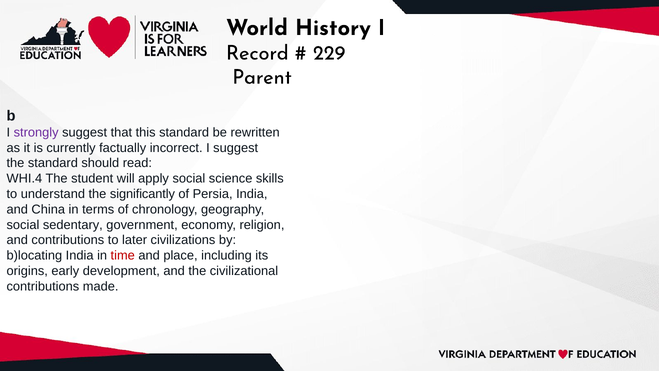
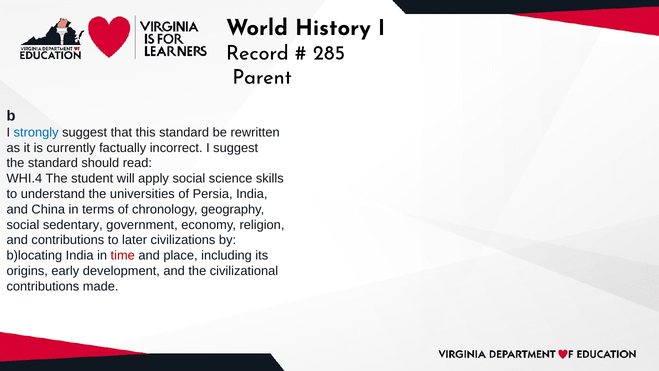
229: 229 -> 285
strongly colour: purple -> blue
significantly: significantly -> universities
